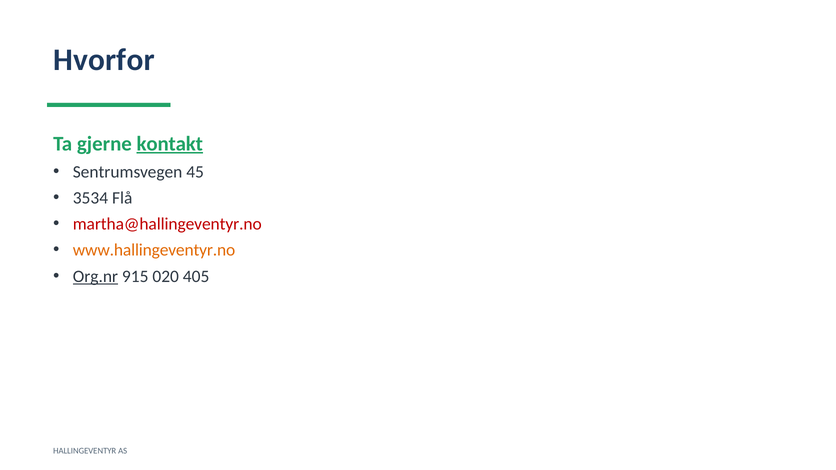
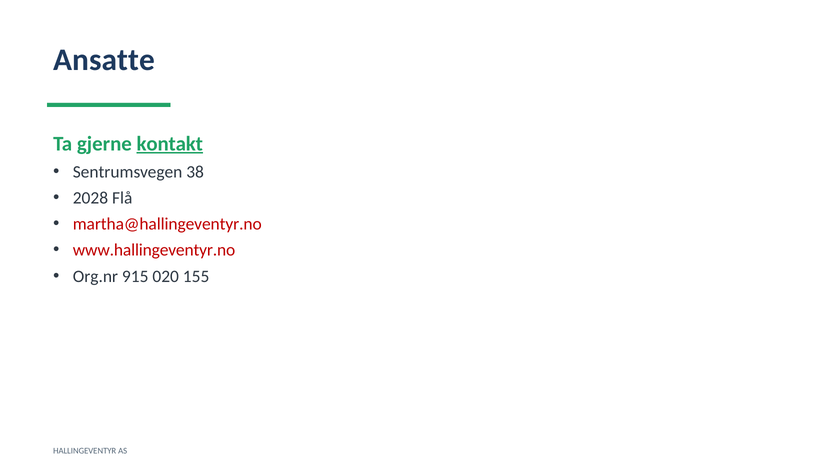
Hvorfor: Hvorfor -> Ansatte
45: 45 -> 38
3534: 3534 -> 2028
www.hallingeventyr.no colour: orange -> red
Org.nr underline: present -> none
405: 405 -> 155
